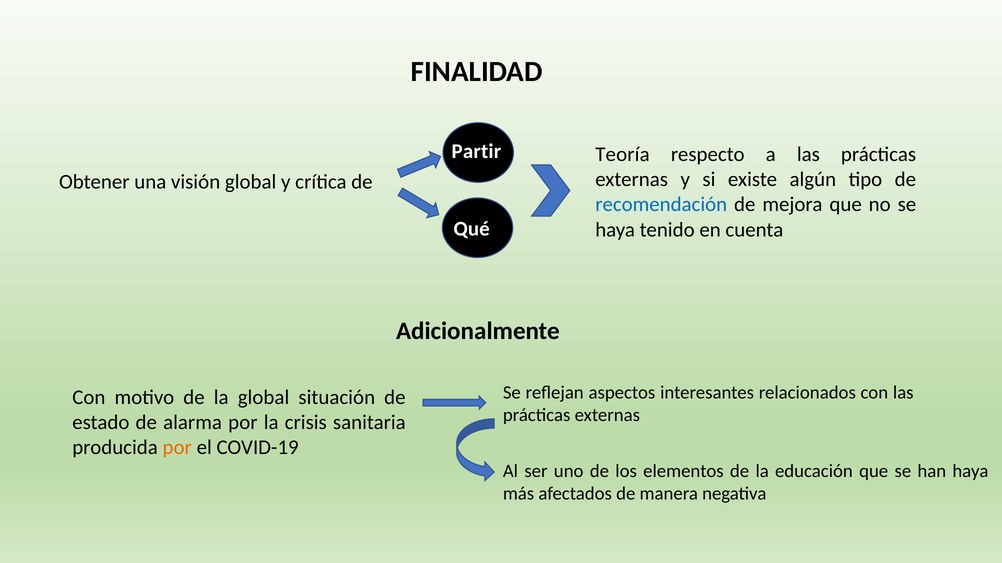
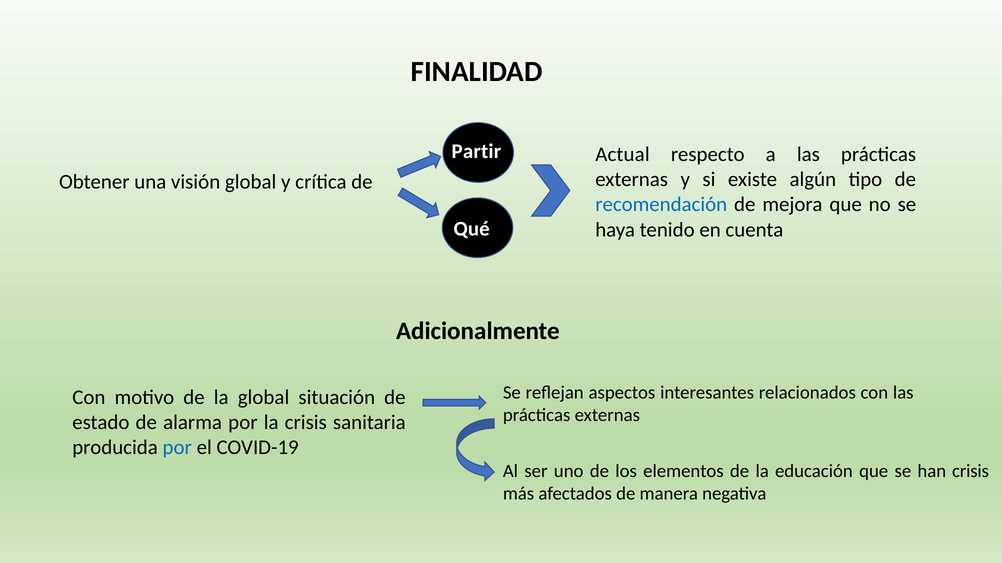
Teoría: Teoría -> Actual
por at (177, 448) colour: orange -> blue
han haya: haya -> crisis
